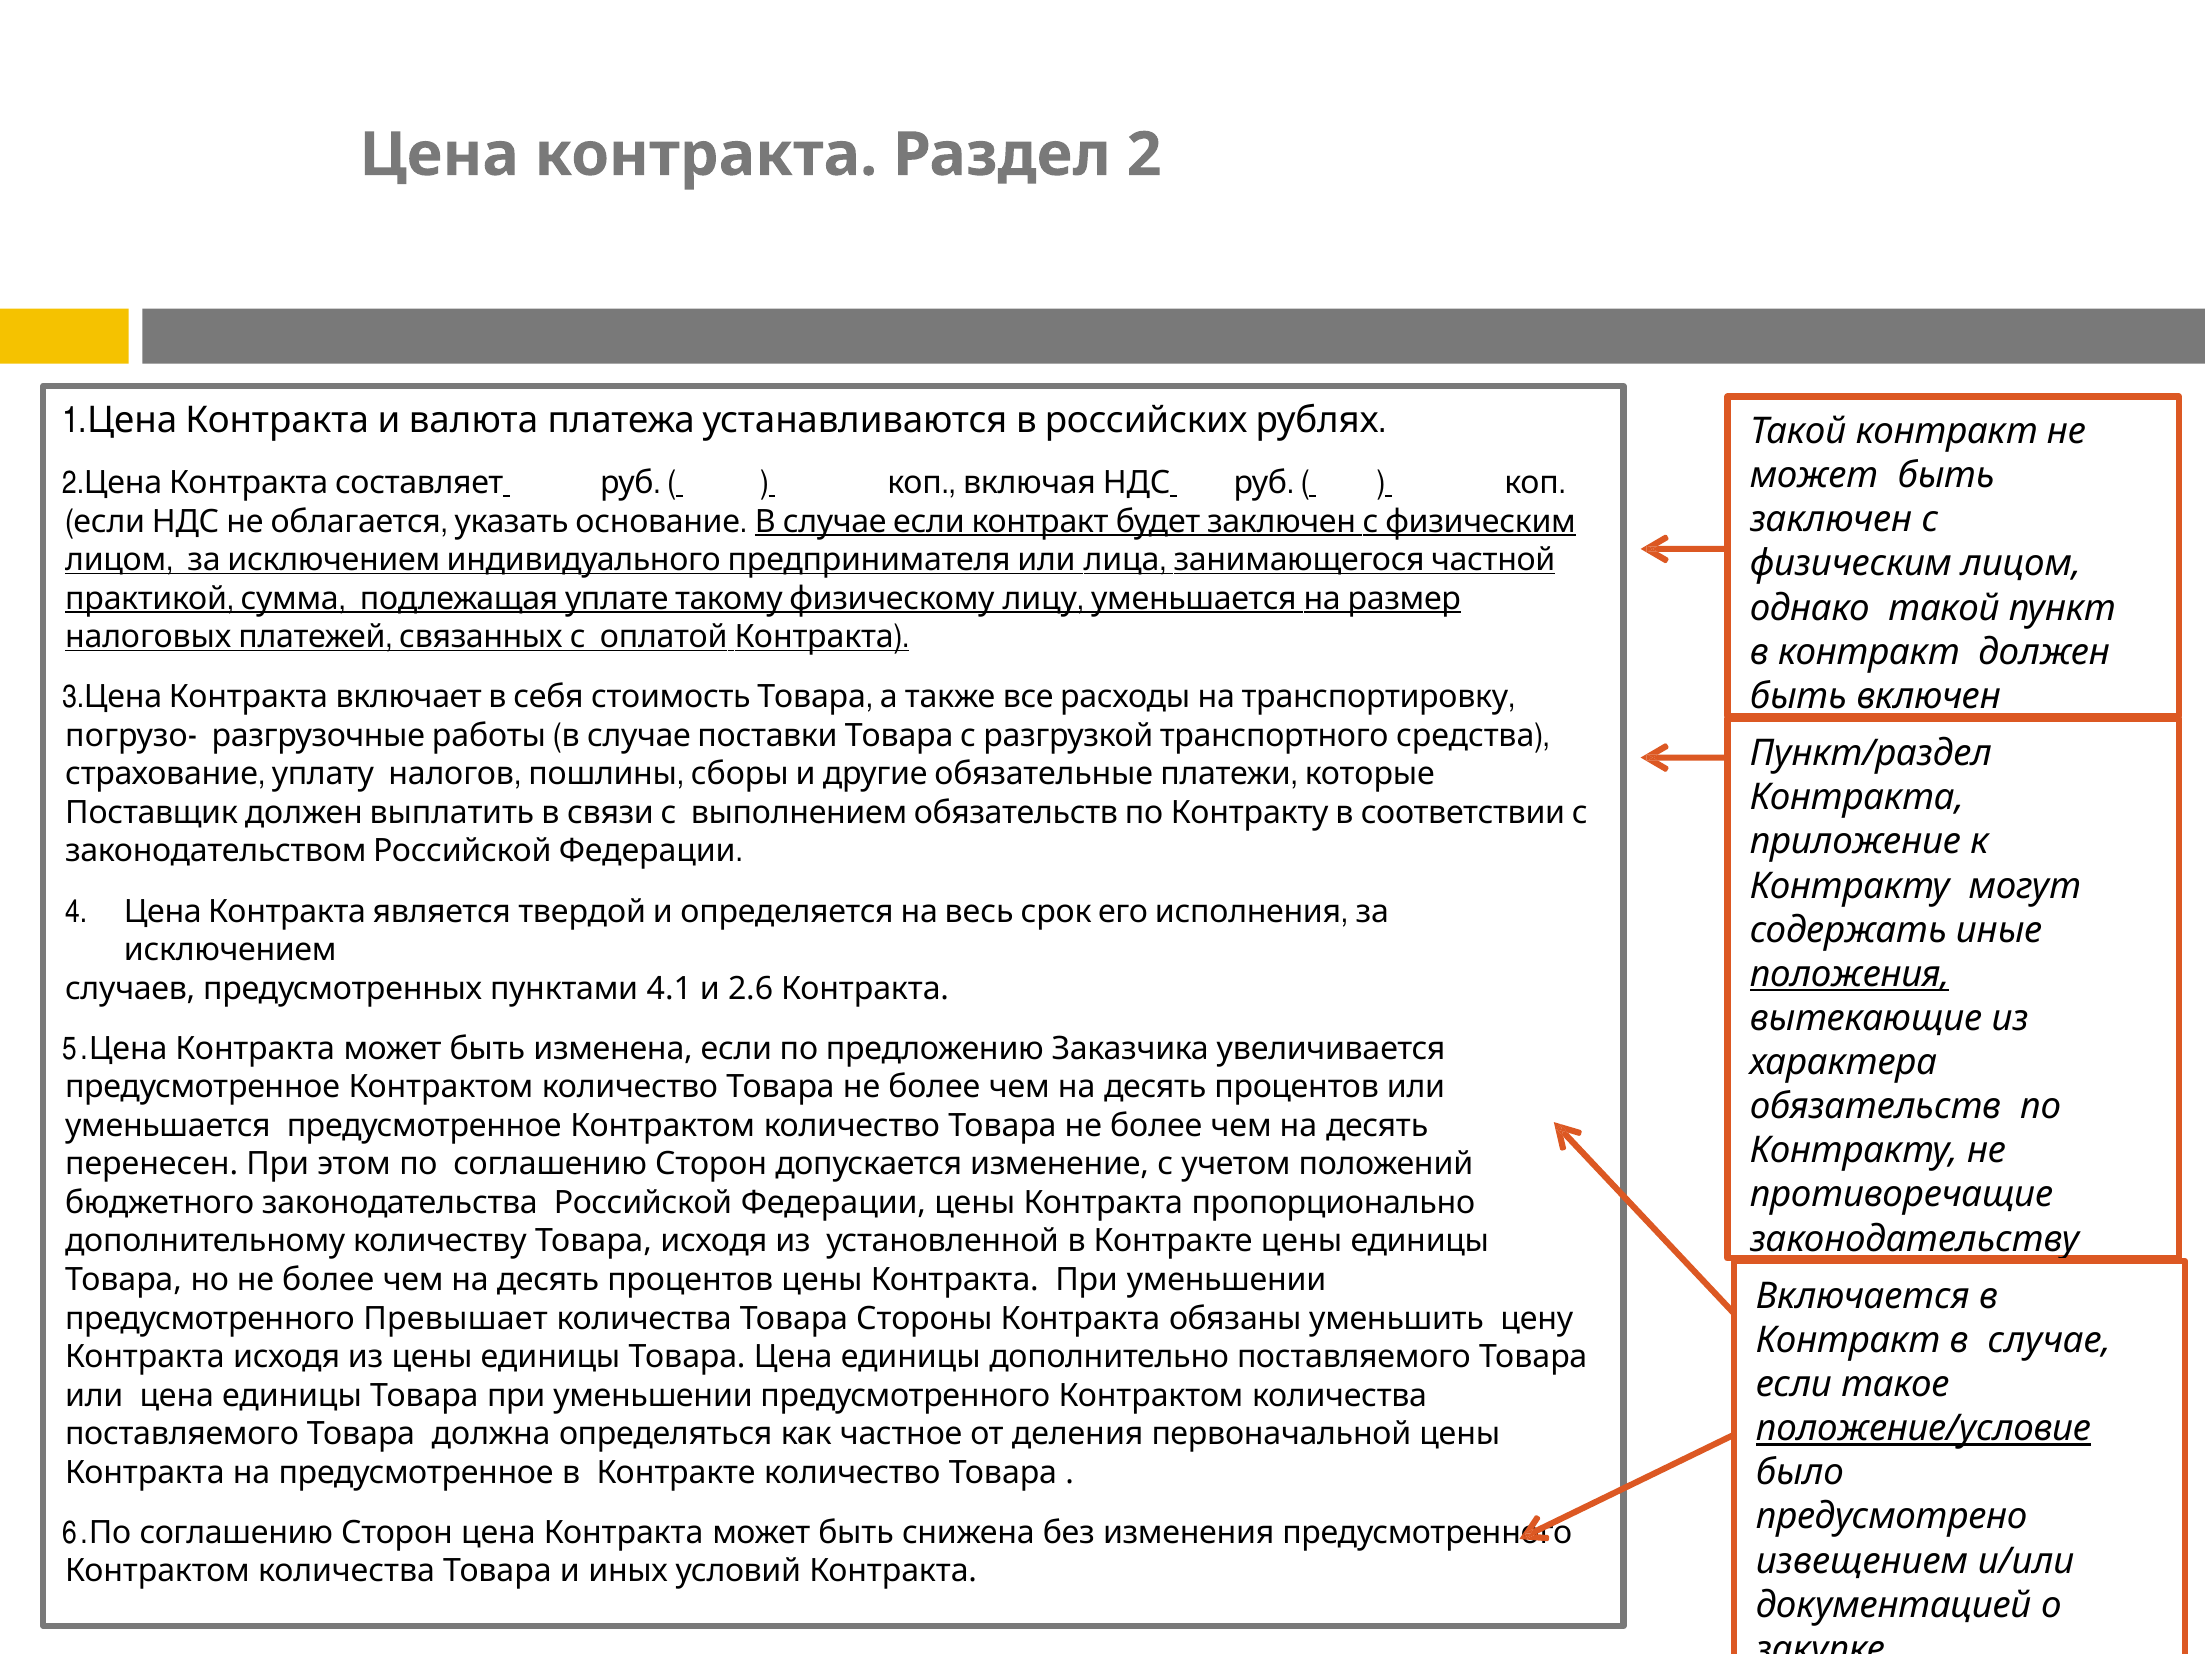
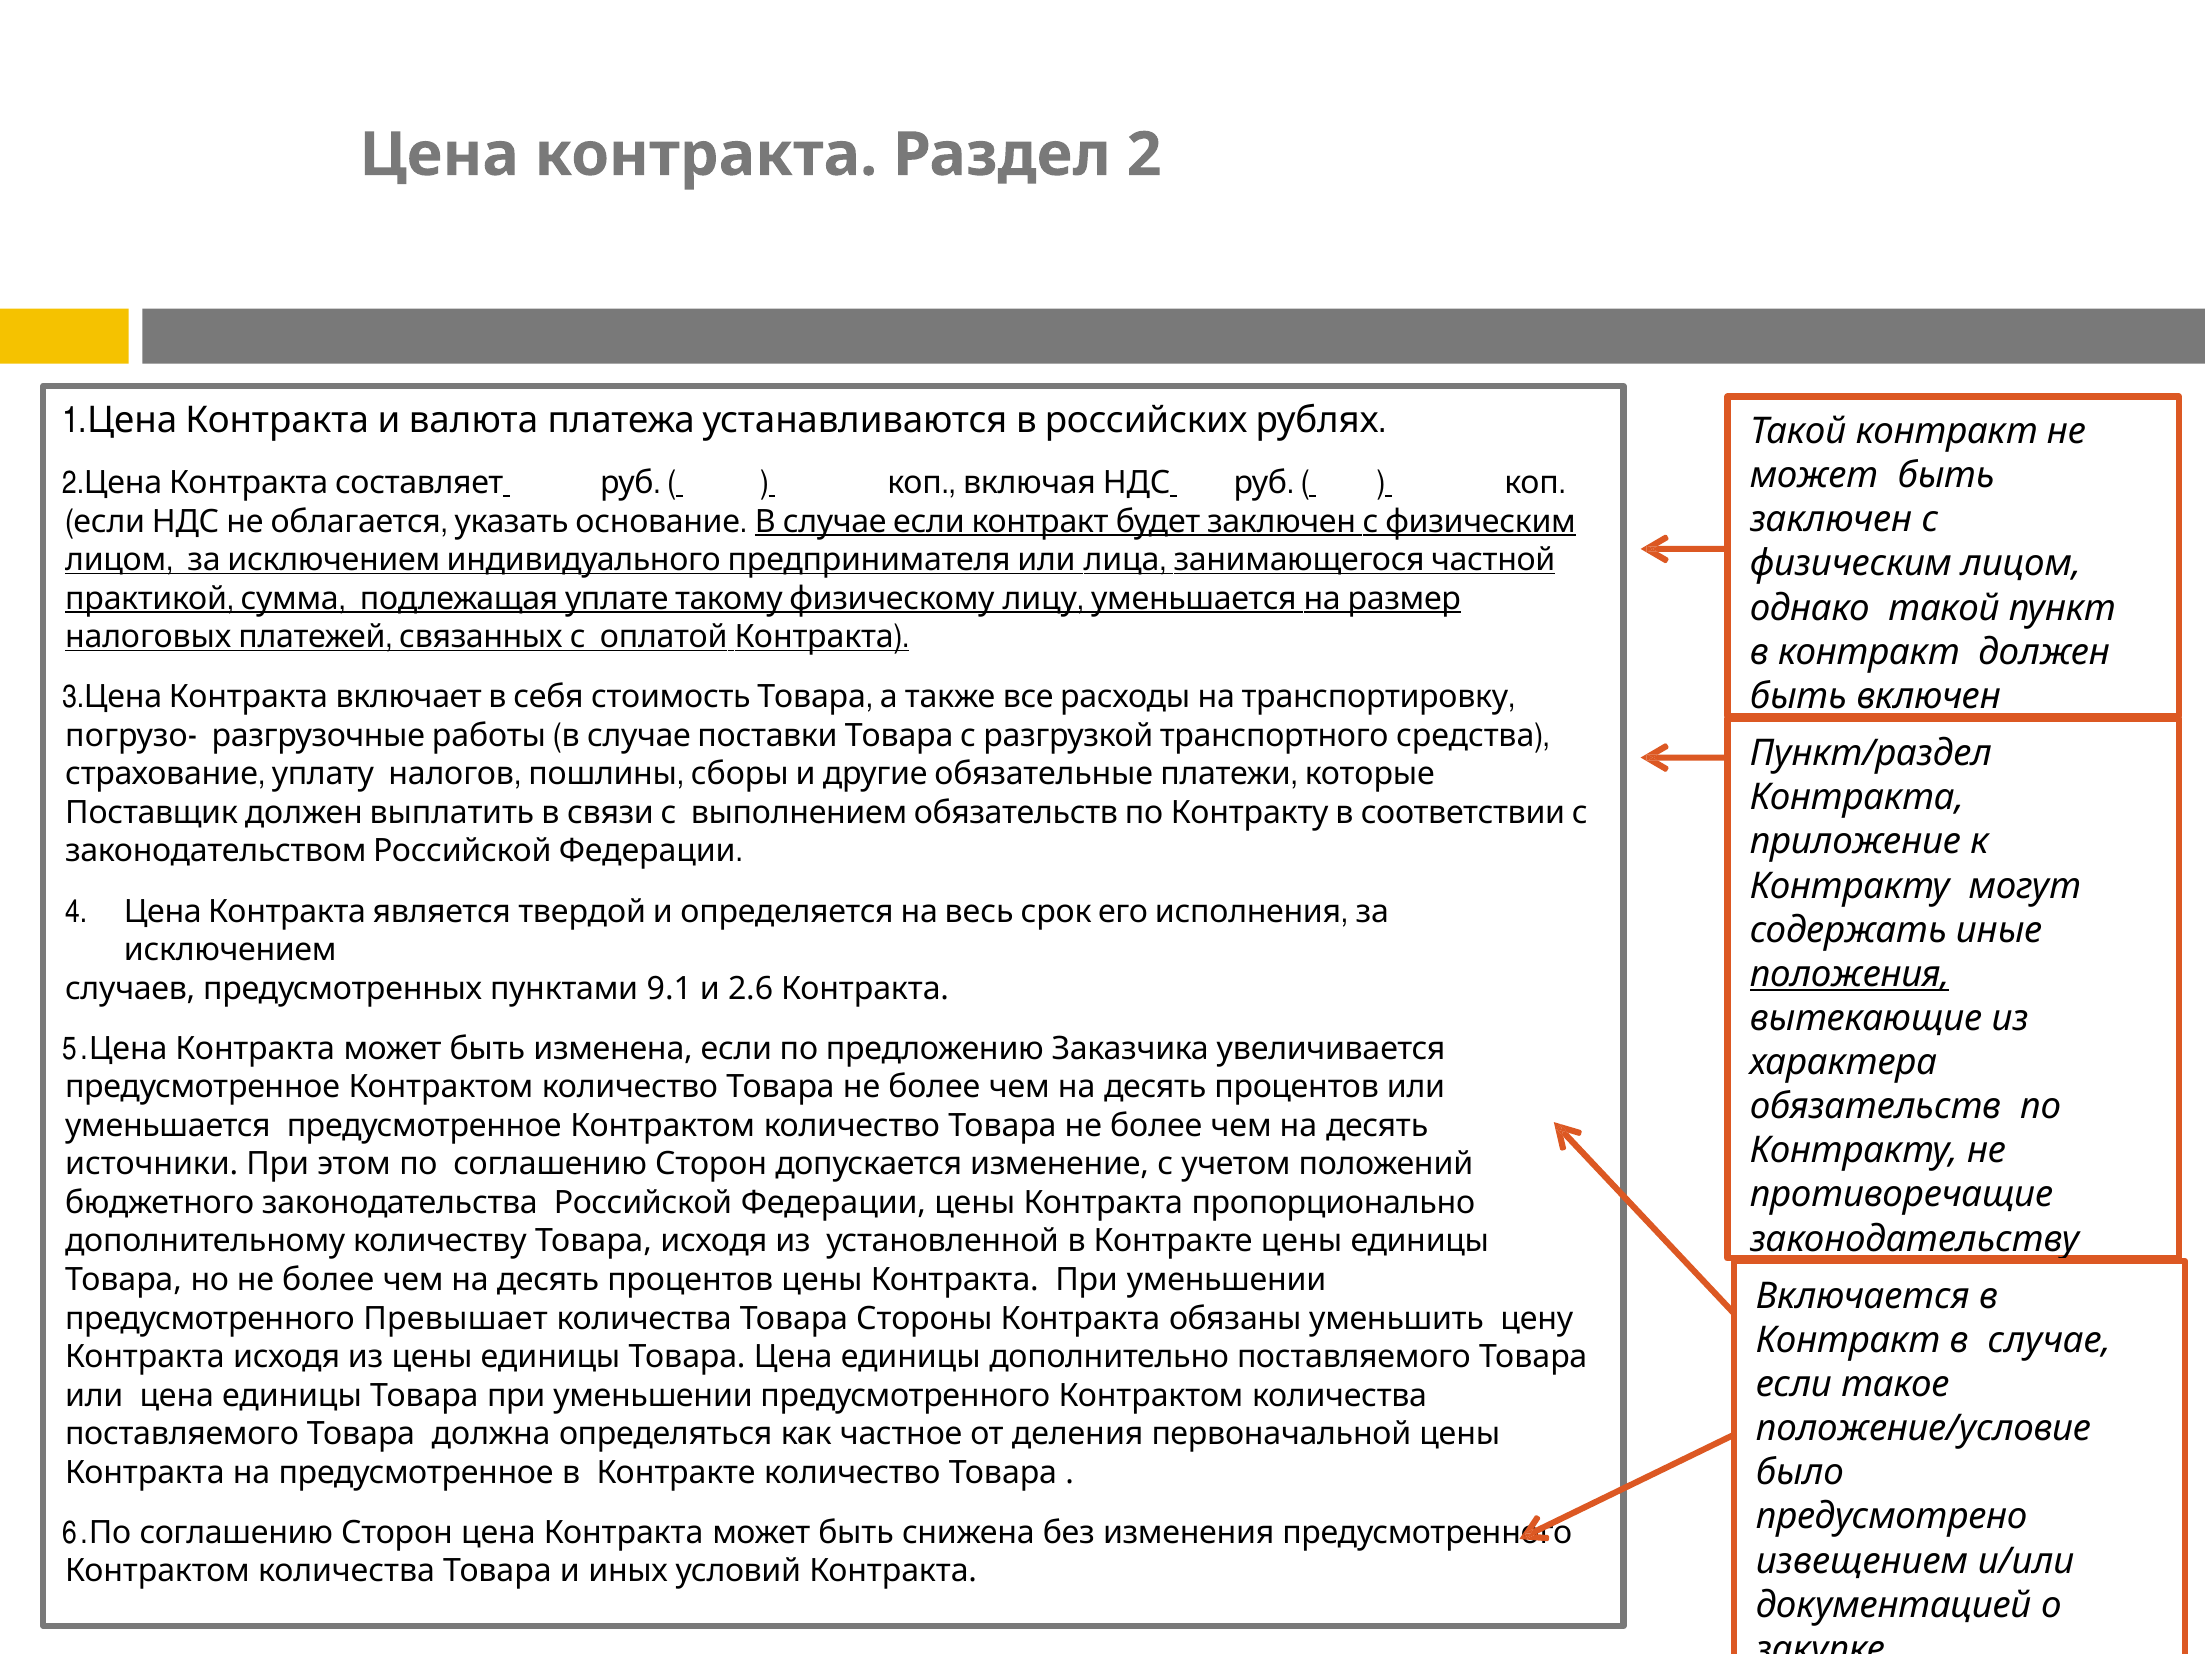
4.1: 4.1 -> 9.1
перенесен: перенесен -> источники
положение/условие underline: present -> none
